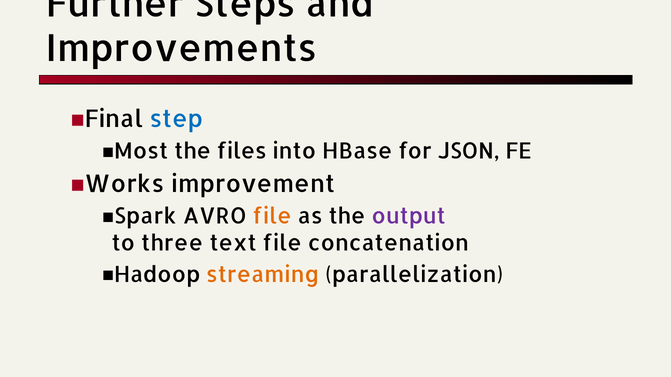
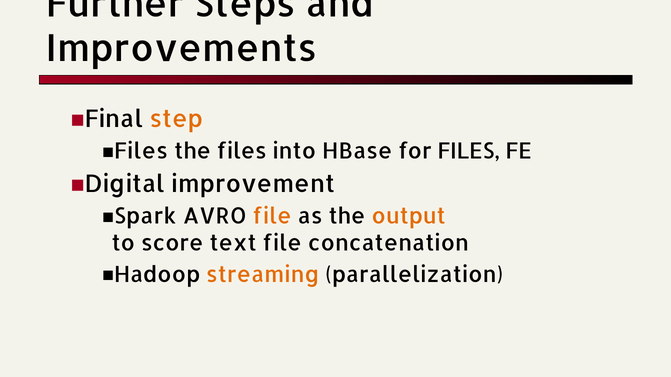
step colour: blue -> orange
Most at (141, 152): Most -> Files
for JSON: JSON -> FILES
Works: Works -> Digital
output colour: purple -> orange
three: three -> score
